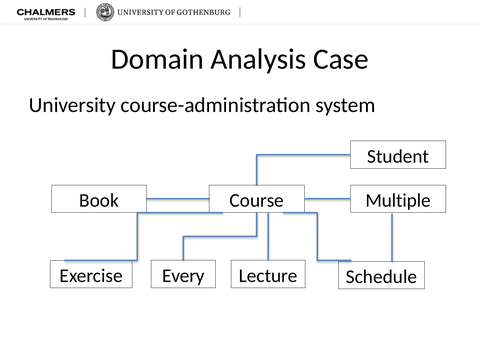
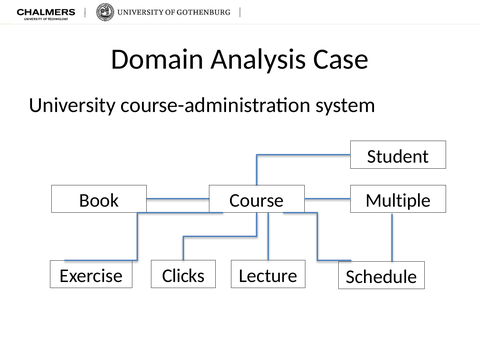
Every: Every -> Clicks
